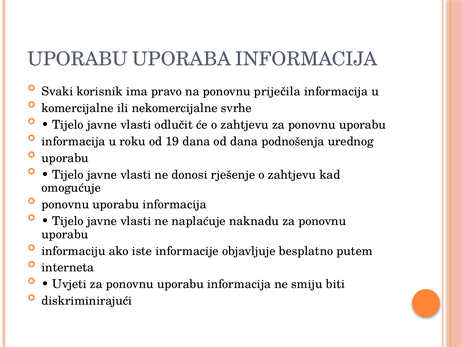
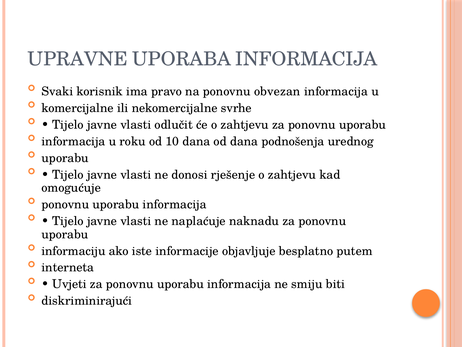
UPORABU at (78, 59): UPORABU -> UPRAVNE
priječila: priječila -> obvezan
19: 19 -> 10
